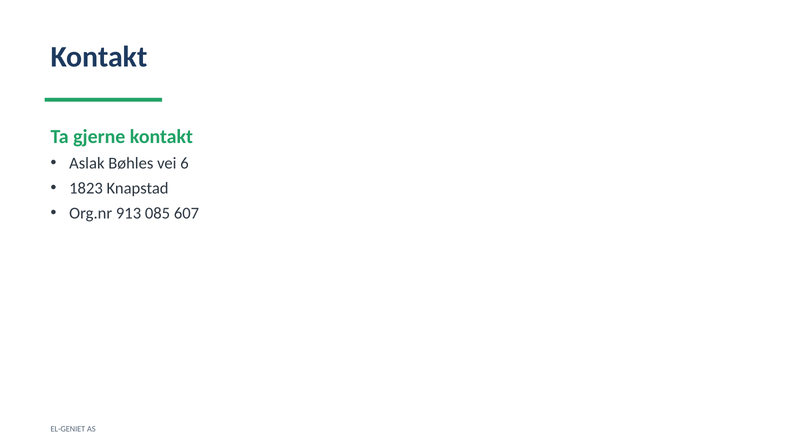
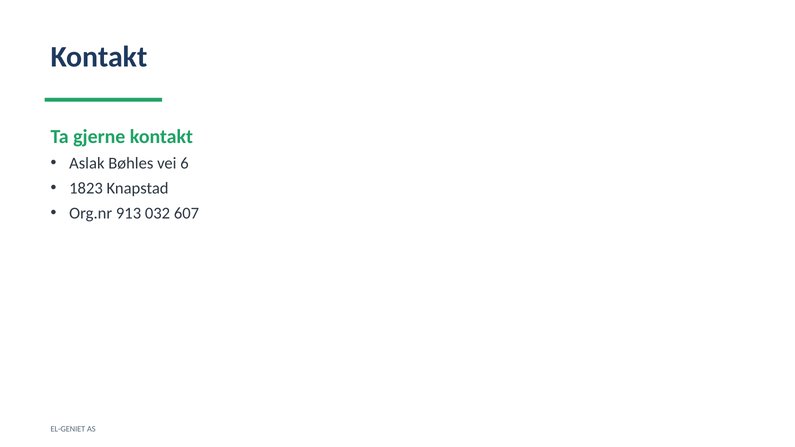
085: 085 -> 032
